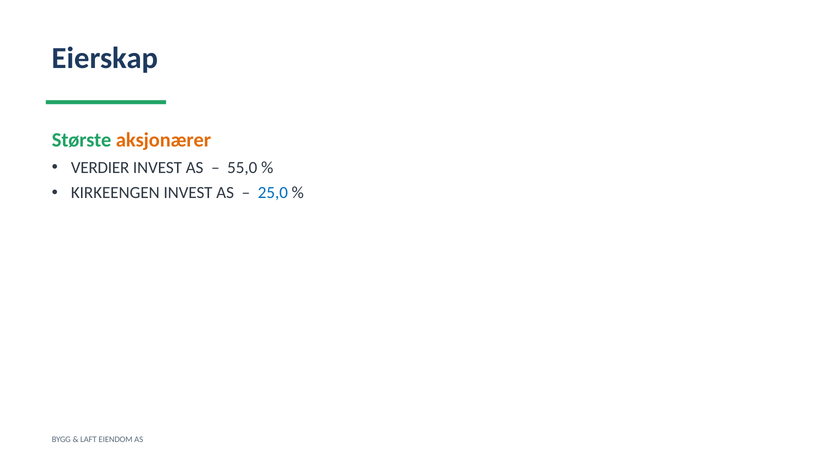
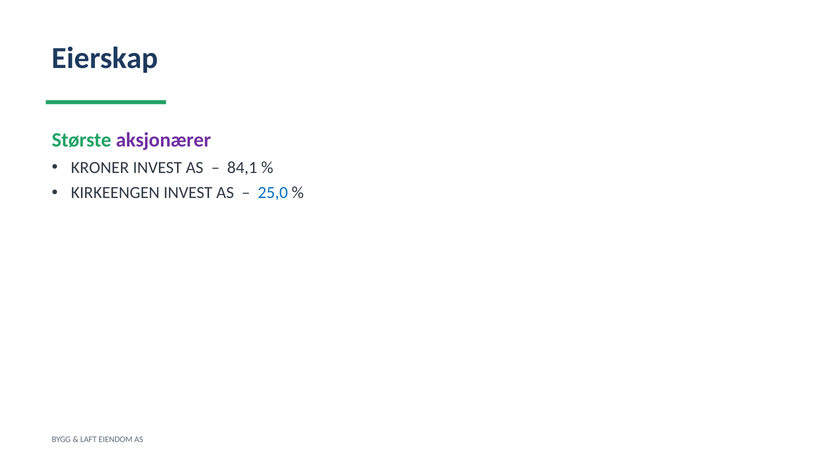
aksjonærer colour: orange -> purple
VERDIER: VERDIER -> KRONER
55,0: 55,0 -> 84,1
